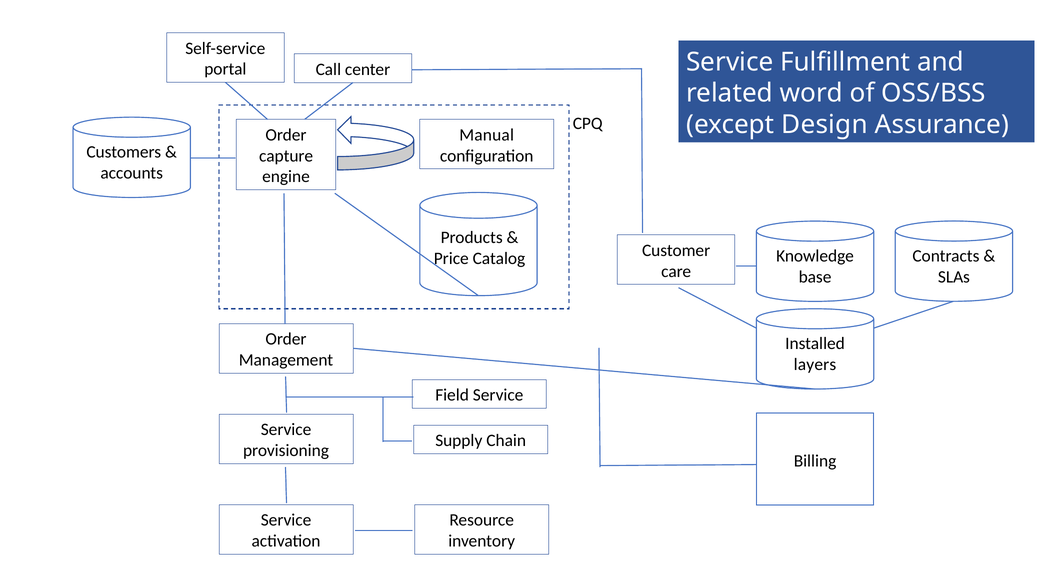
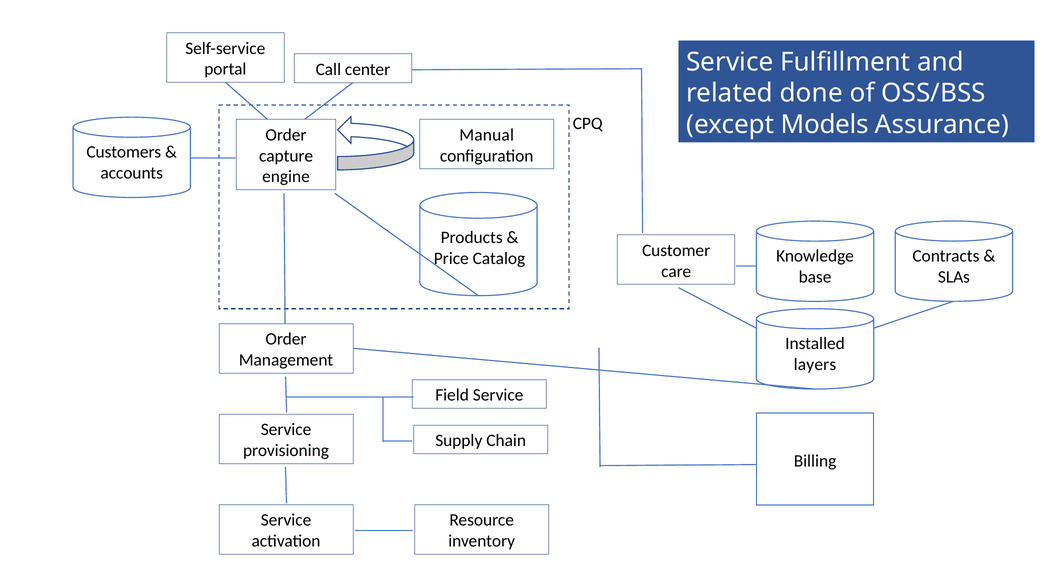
word: word -> done
Design: Design -> Models
